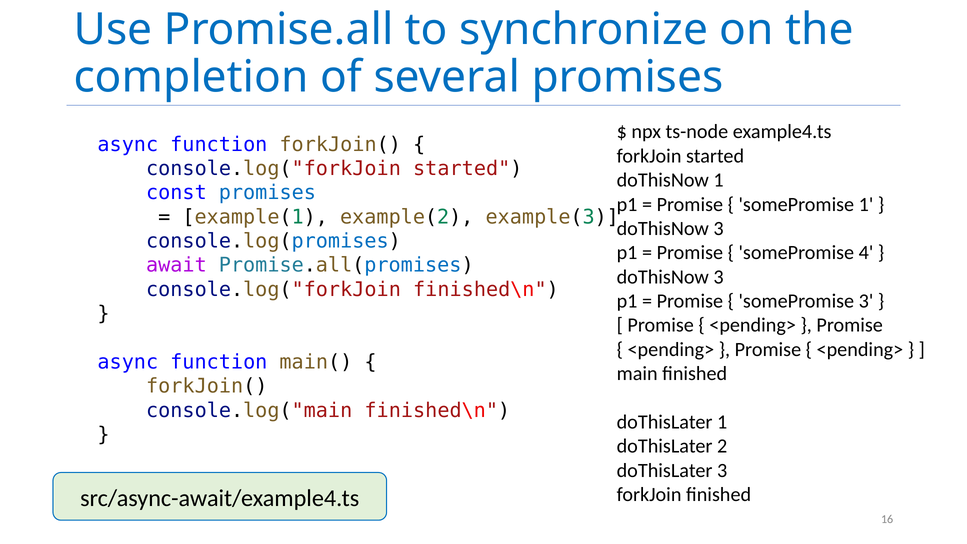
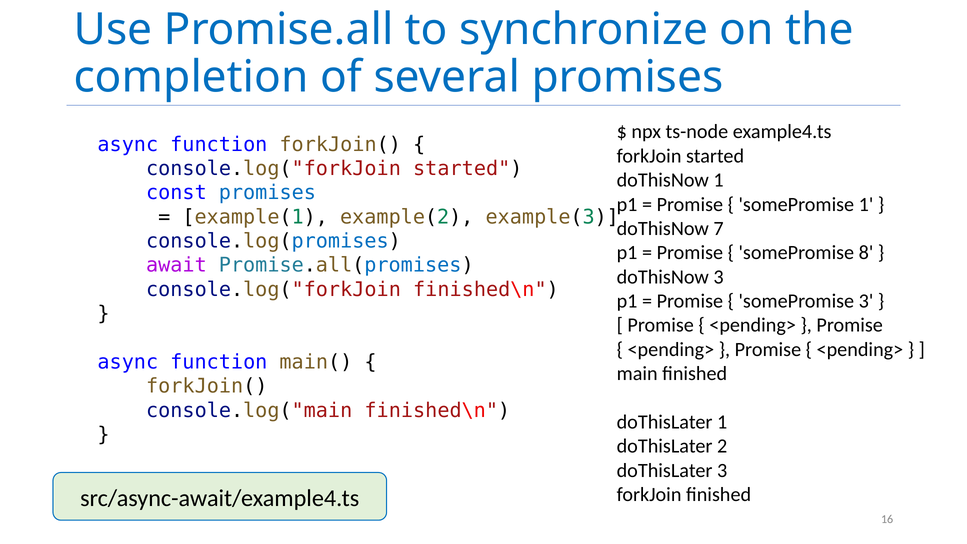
3 at (719, 229): 3 -> 7
4: 4 -> 8
